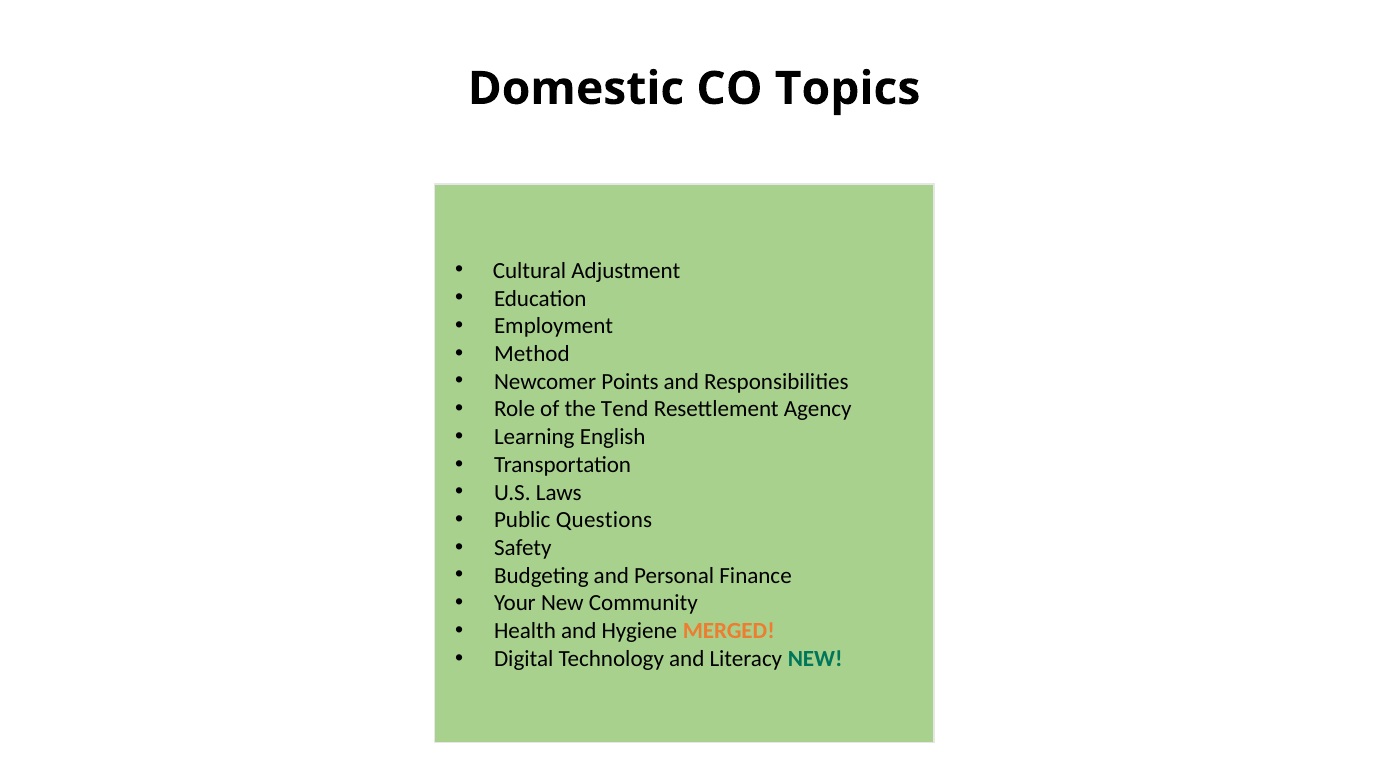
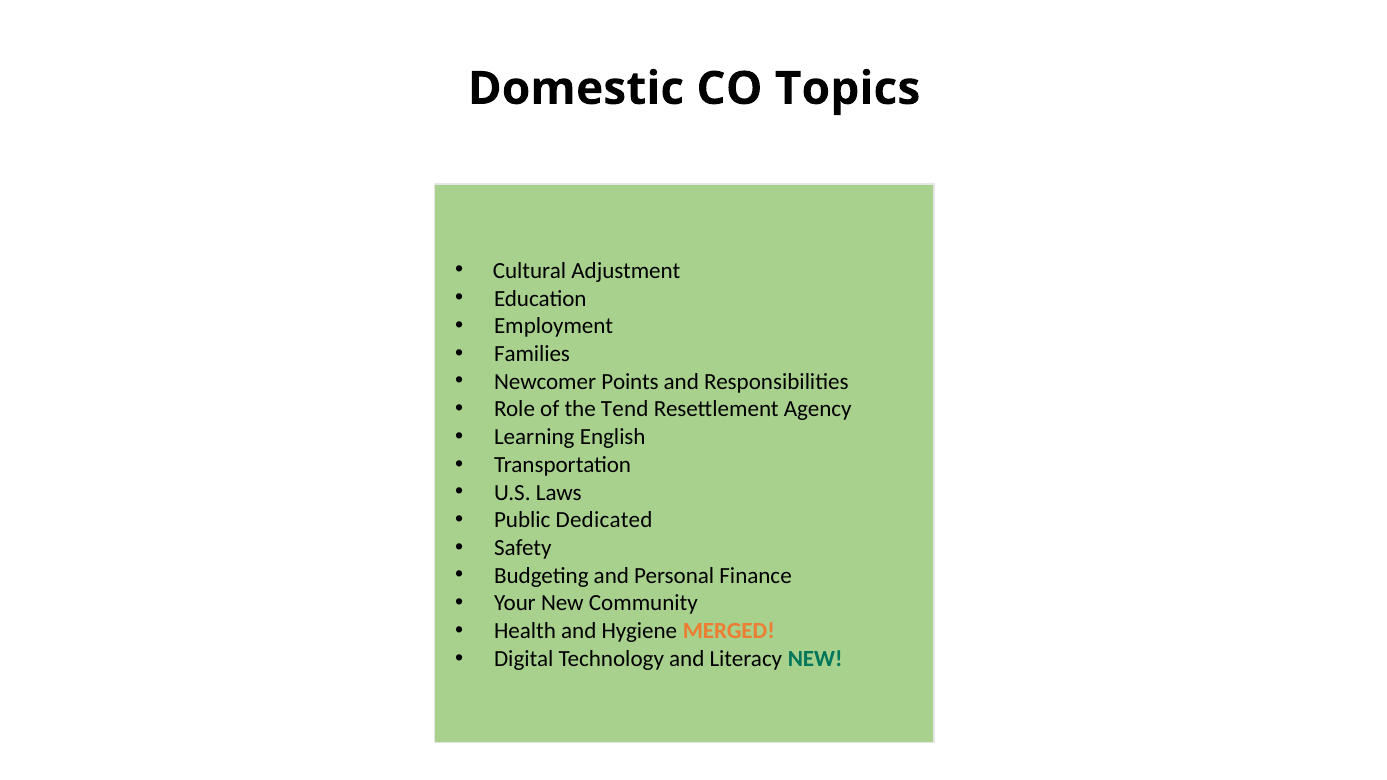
Method: Method -> Families
Questions: Questions -> Dedicated
